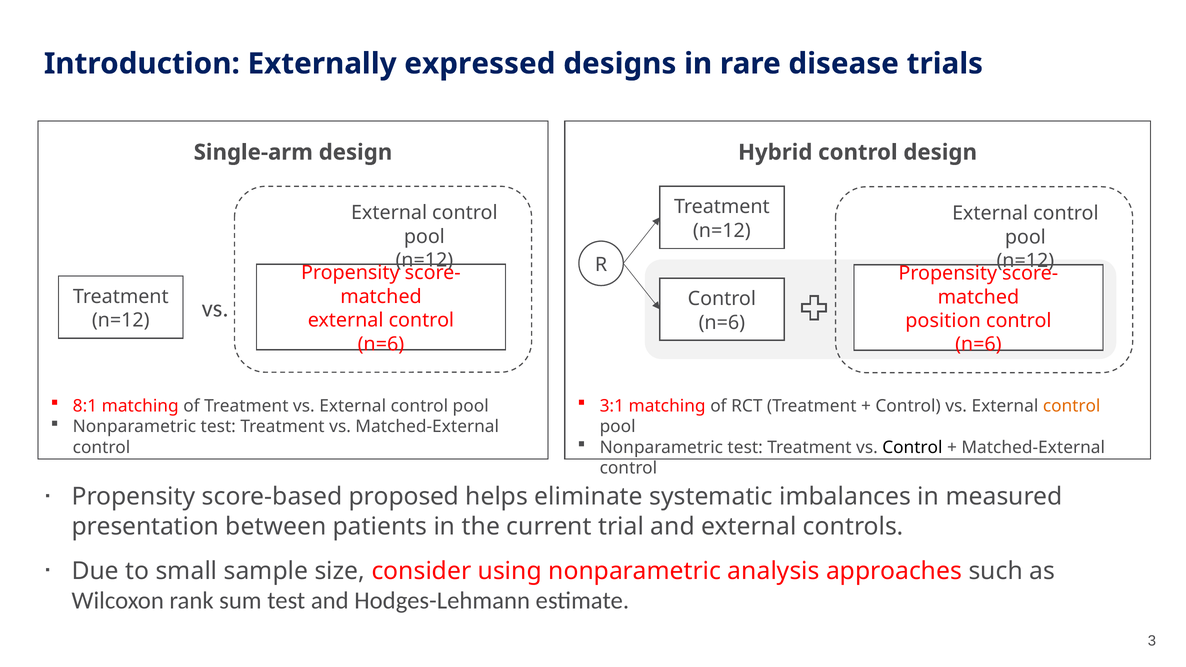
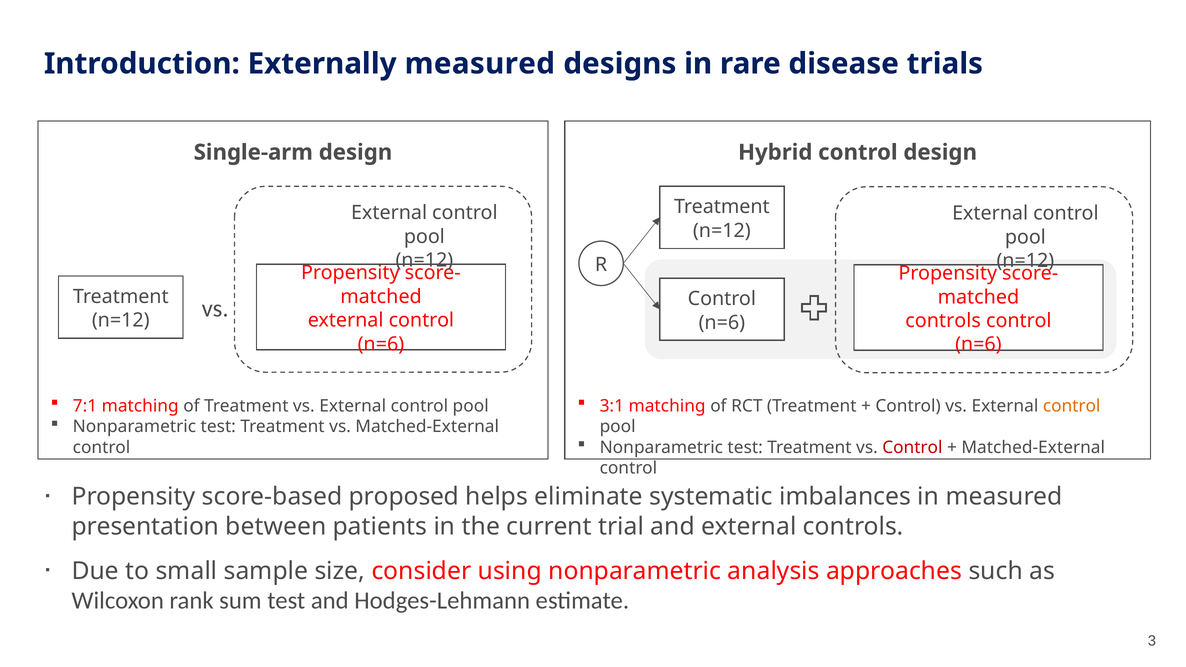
Externally expressed: expressed -> measured
position at (943, 321): position -> controls
8:1: 8:1 -> 7:1
Control at (912, 448) colour: black -> red
